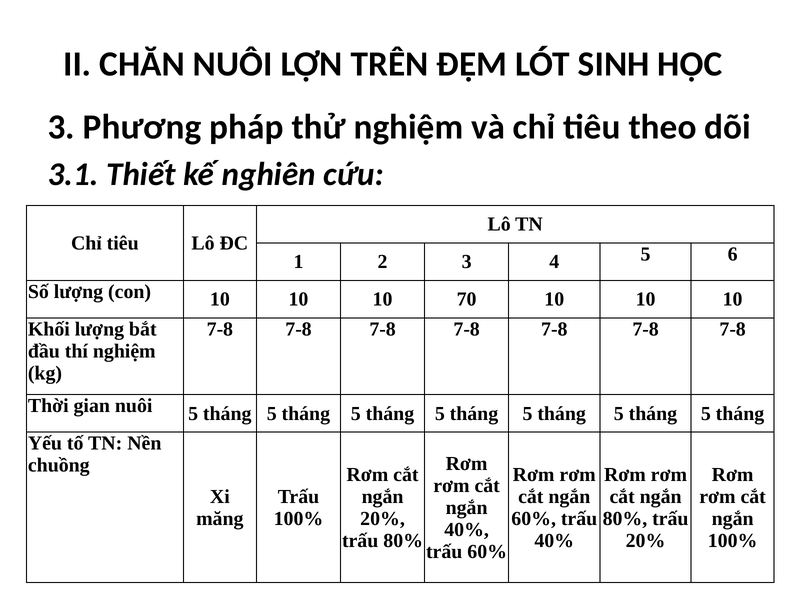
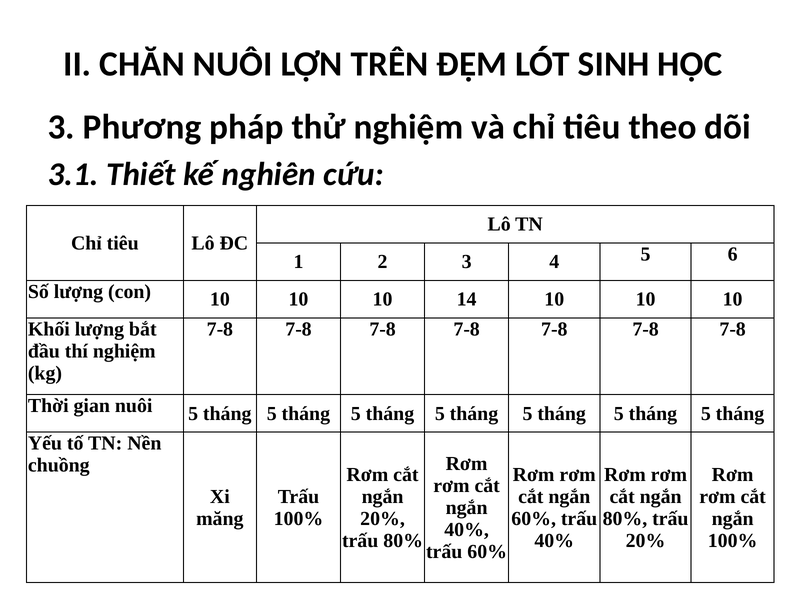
70: 70 -> 14
